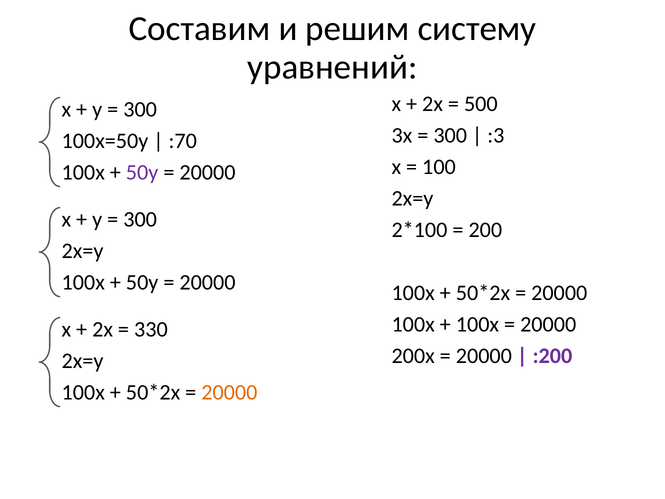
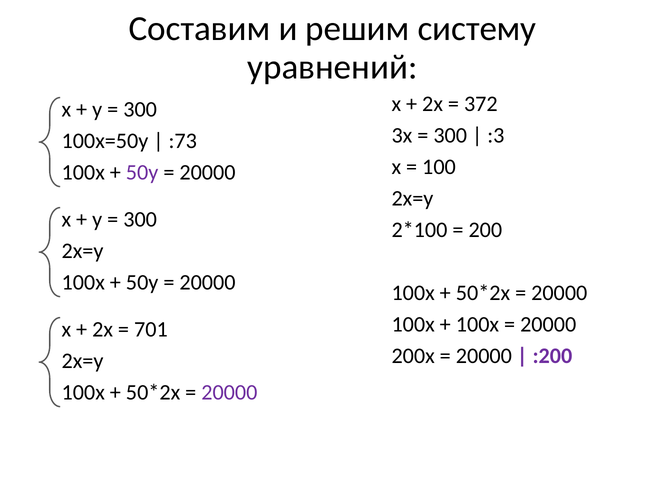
500: 500 -> 372
:70: :70 -> :73
330: 330 -> 701
20000 at (229, 392) colour: orange -> purple
